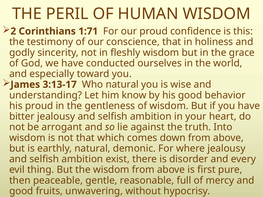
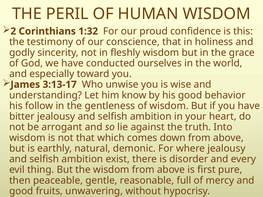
1:71: 1:71 -> 1:32
Who natural: natural -> unwise
his proud: proud -> follow
